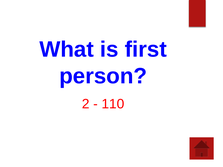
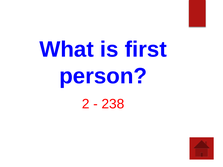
110: 110 -> 238
